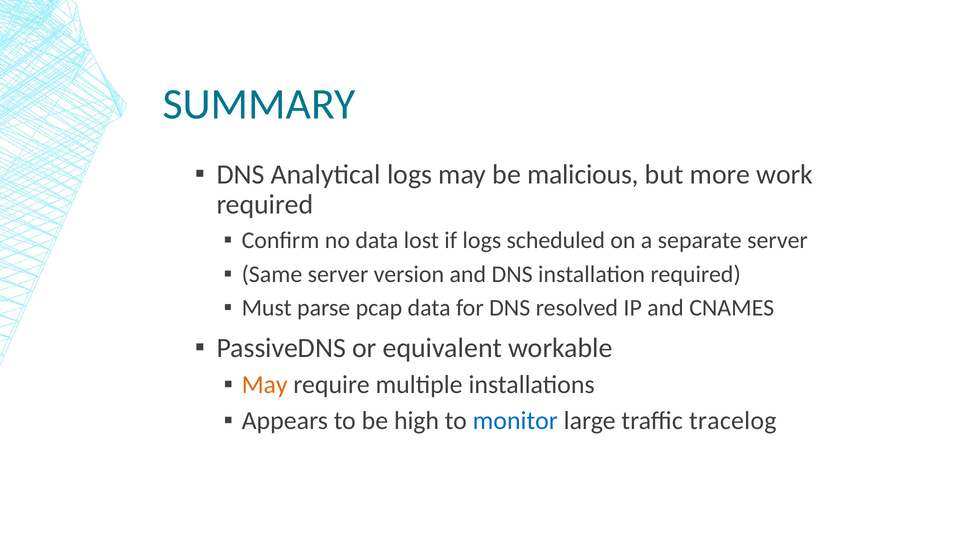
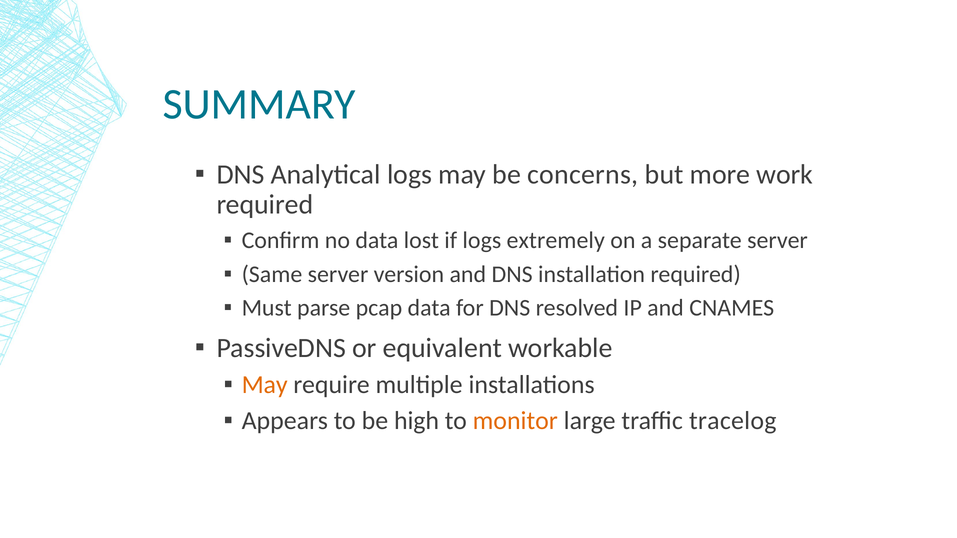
malicious: malicious -> concerns
scheduled: scheduled -> extremely
monitor colour: blue -> orange
